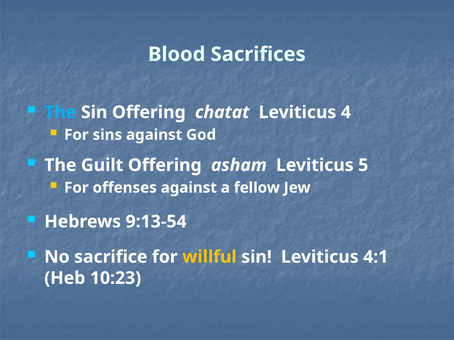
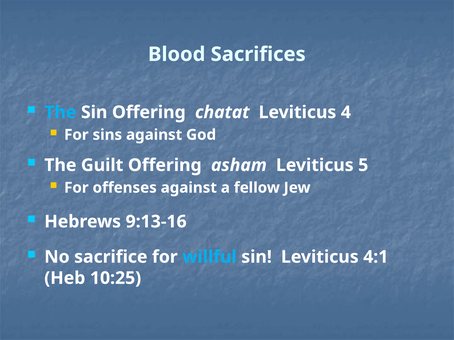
9:13-54: 9:13-54 -> 9:13-16
willful colour: yellow -> light blue
10:23: 10:23 -> 10:25
